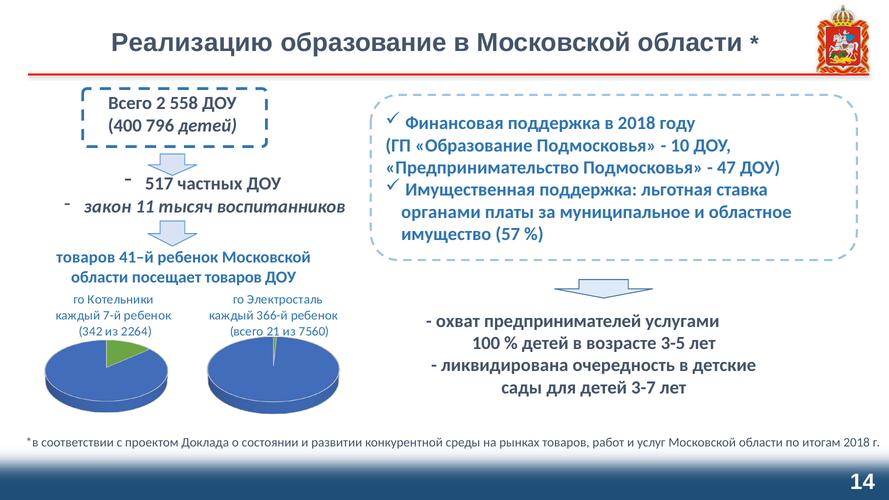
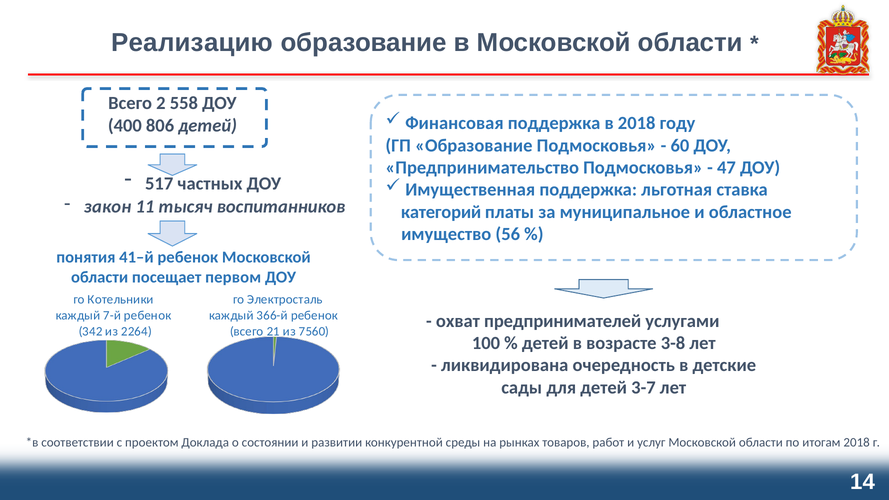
796: 796 -> 806
10: 10 -> 60
органами: органами -> категорий
57: 57 -> 56
товаров at (86, 257): товаров -> понятия
посещает товаров: товаров -> первом
3-5: 3-5 -> 3-8
